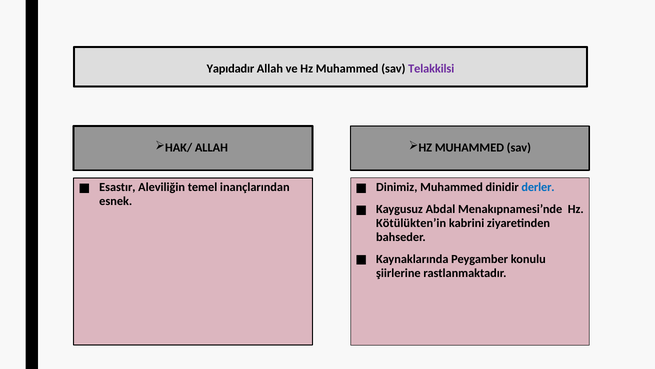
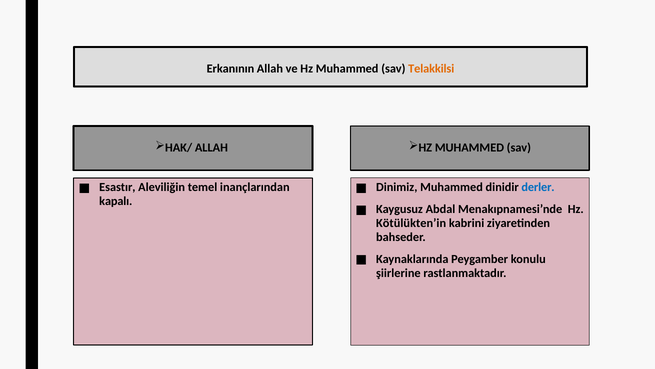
Yapıdadır: Yapıdadır -> Erkanının
Telakkilsi colour: purple -> orange
esnek: esnek -> kapalı
